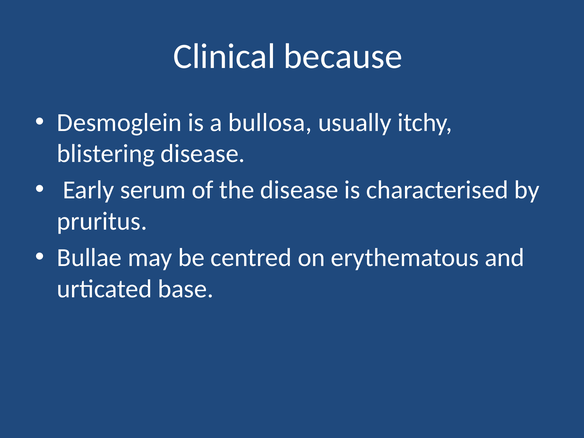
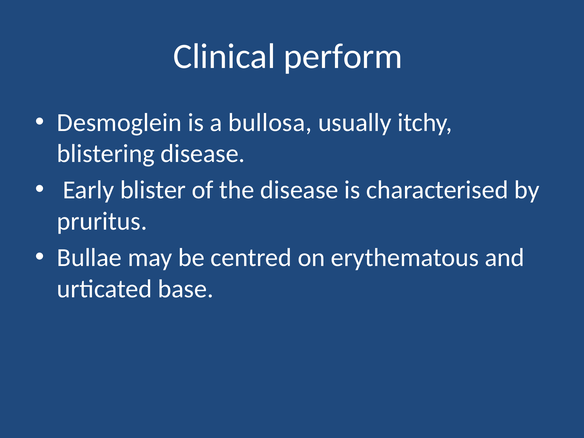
because: because -> perform
serum: serum -> blister
